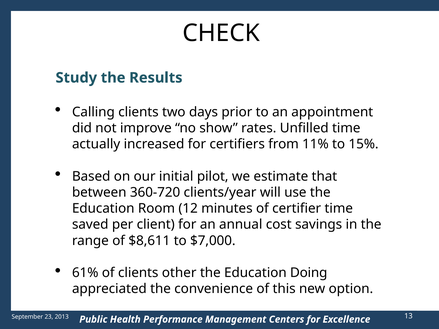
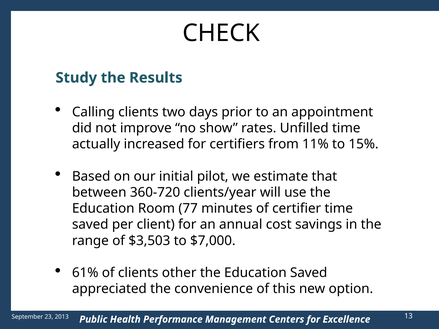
12: 12 -> 77
$8,611: $8,611 -> $3,503
Education Doing: Doing -> Saved
